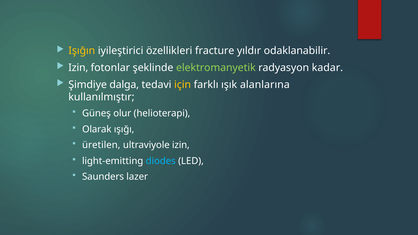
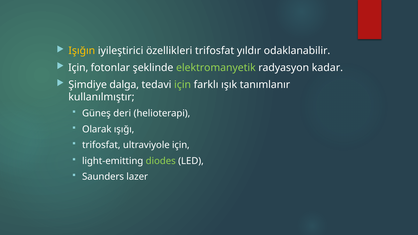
özellikleri fracture: fracture -> trifosfat
Izin at (78, 68): Izin -> Için
için at (183, 85) colour: yellow -> light green
alanlarına: alanlarına -> tanımlanır
olur: olur -> deri
üretilen at (101, 145): üretilen -> trifosfat
ultraviyole izin: izin -> için
diodes colour: light blue -> light green
